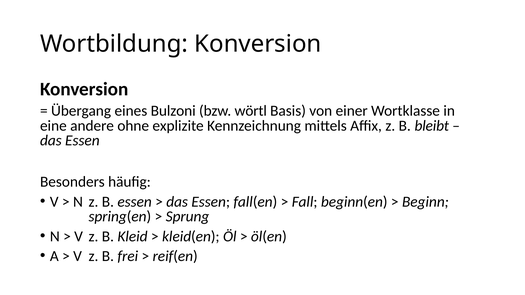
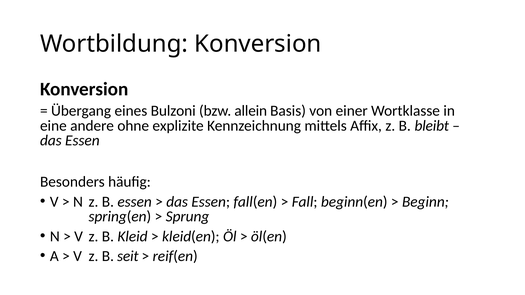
wörtl: wörtl -> allein
frei: frei -> seit
